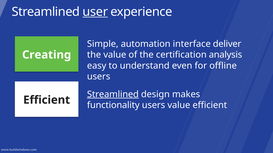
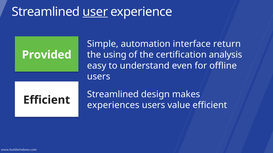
deliver: deliver -> return
the value: value -> using
Creating: Creating -> Provided
Streamlined at (113, 95) underline: present -> none
functionality: functionality -> experiences
